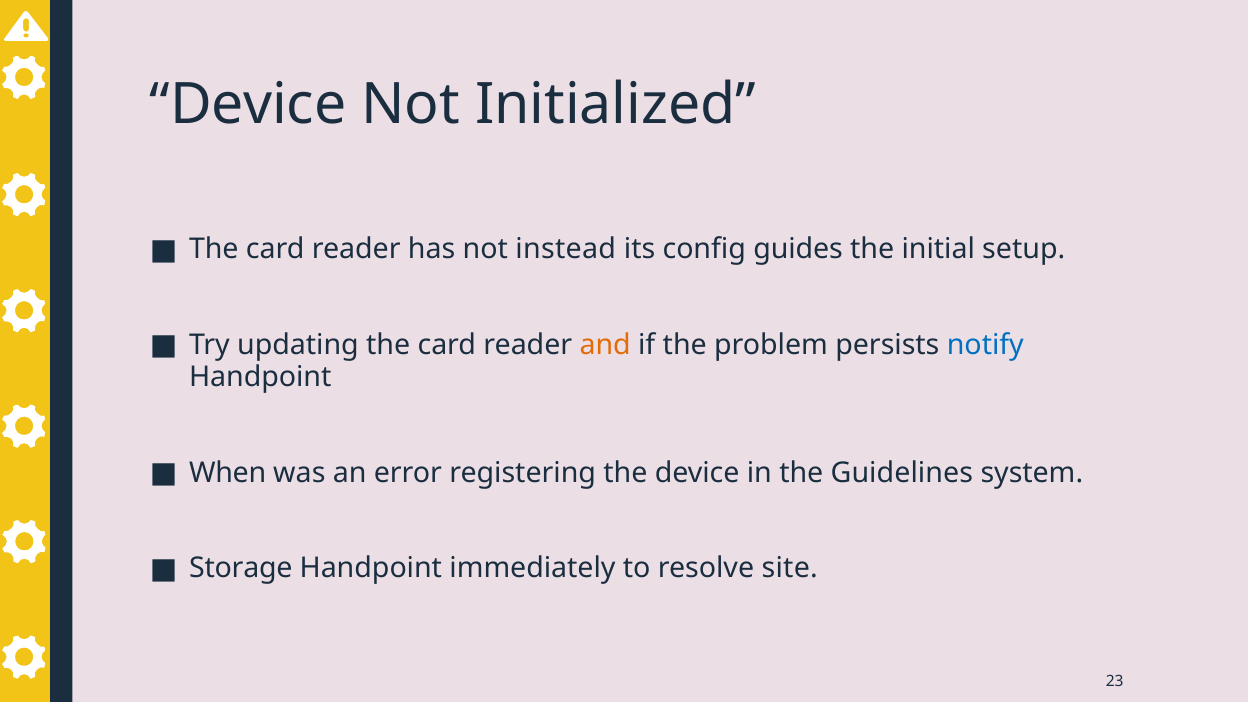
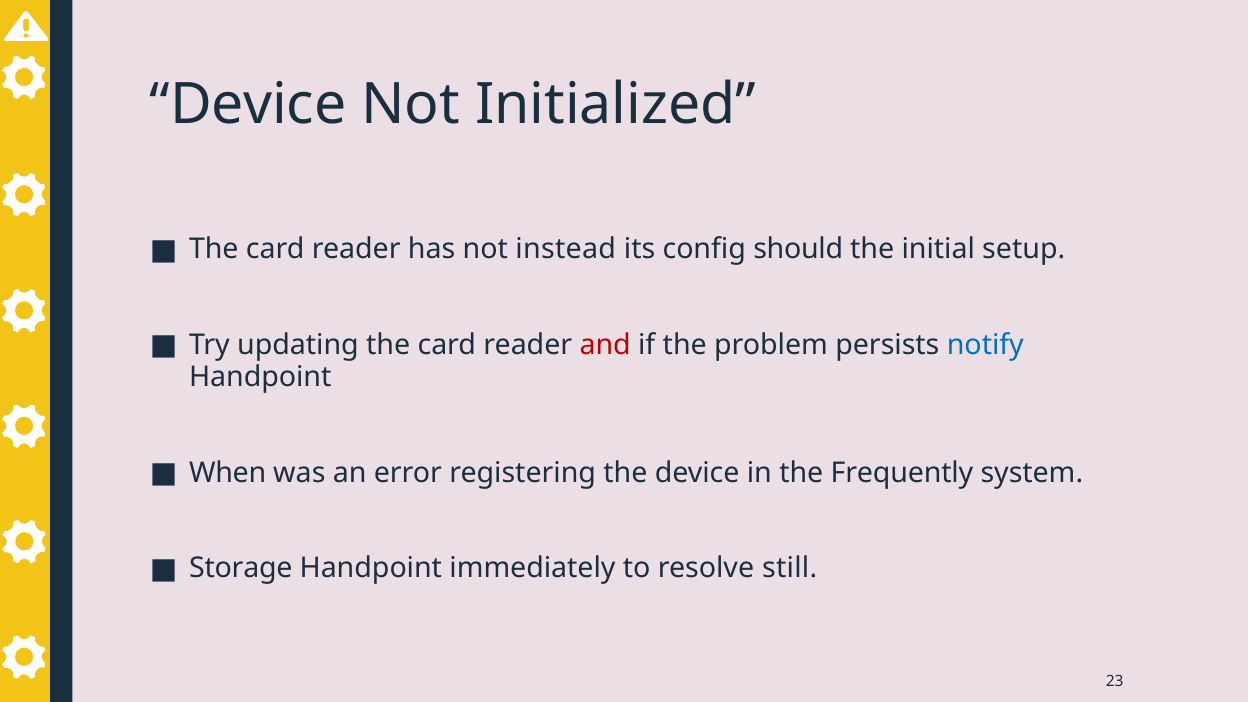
guides: guides -> should
and colour: orange -> red
Guidelines: Guidelines -> Frequently
site: site -> still
